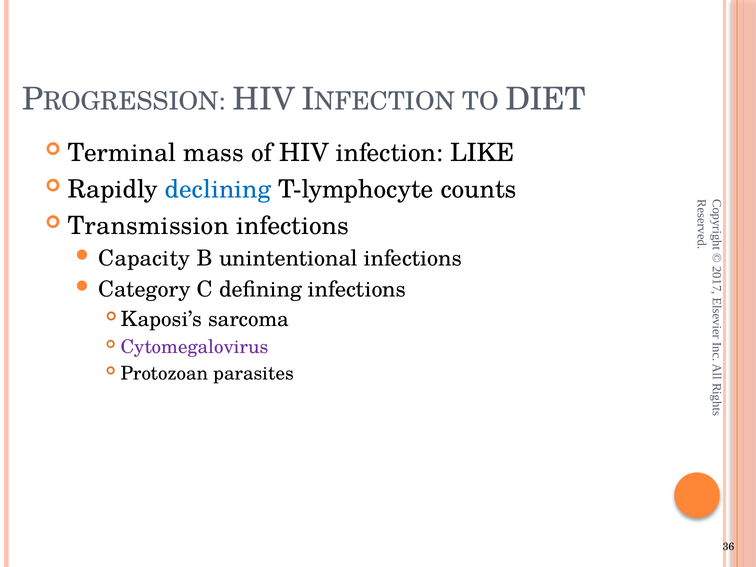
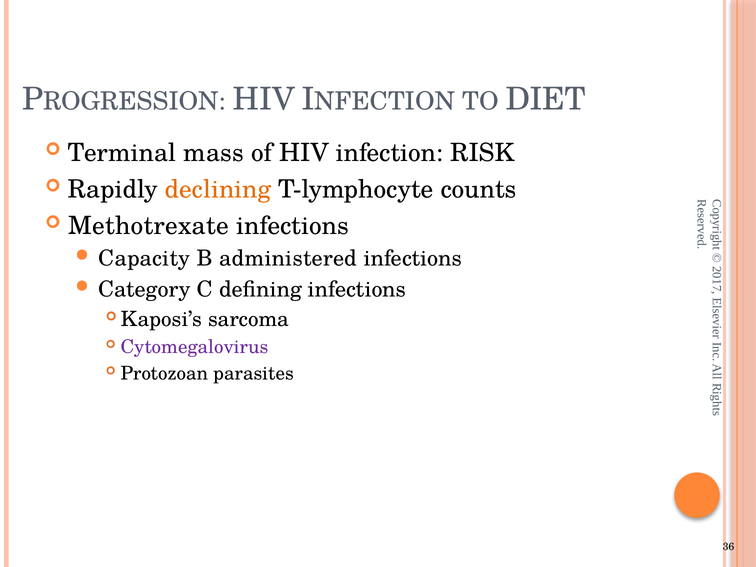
LIKE: LIKE -> RISK
declining colour: blue -> orange
Transmission: Transmission -> Methotrexate
unintentional: unintentional -> administered
